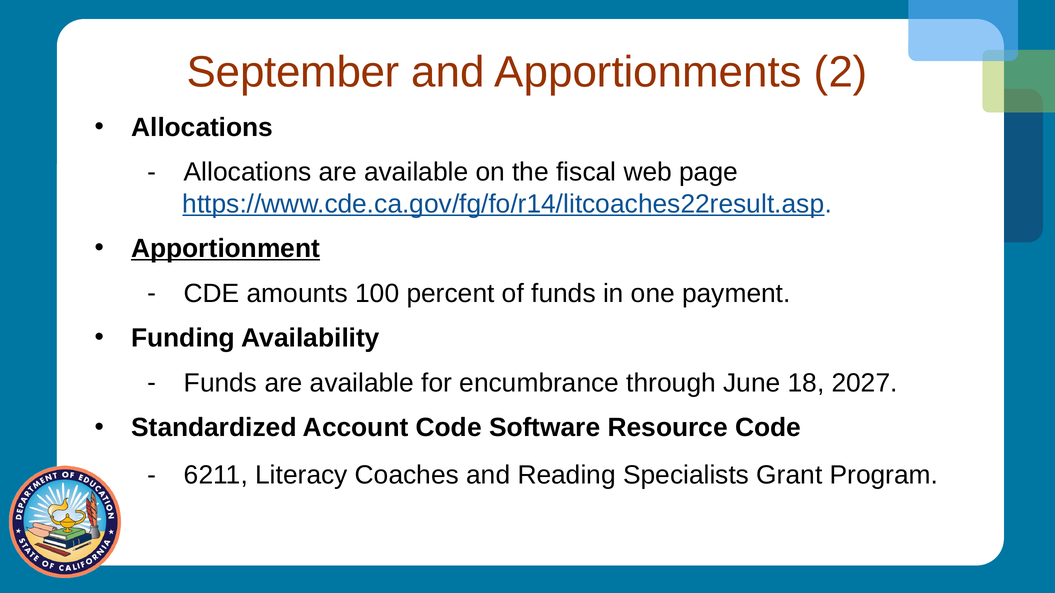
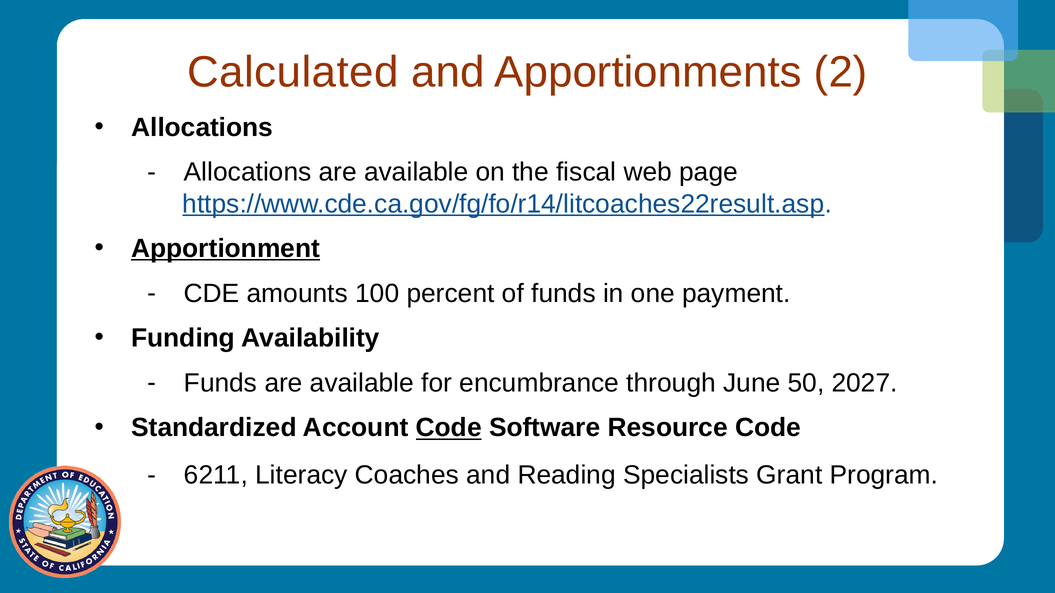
September: September -> Calculated
18: 18 -> 50
Code at (449, 428) underline: none -> present
